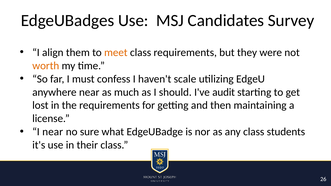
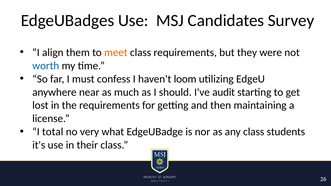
worth colour: orange -> blue
scale: scale -> loom
I near: near -> total
sure: sure -> very
